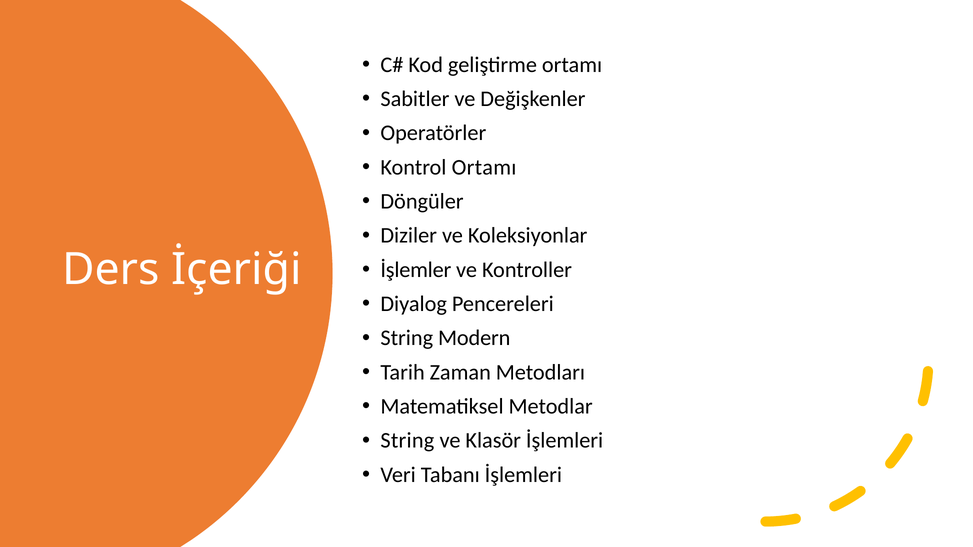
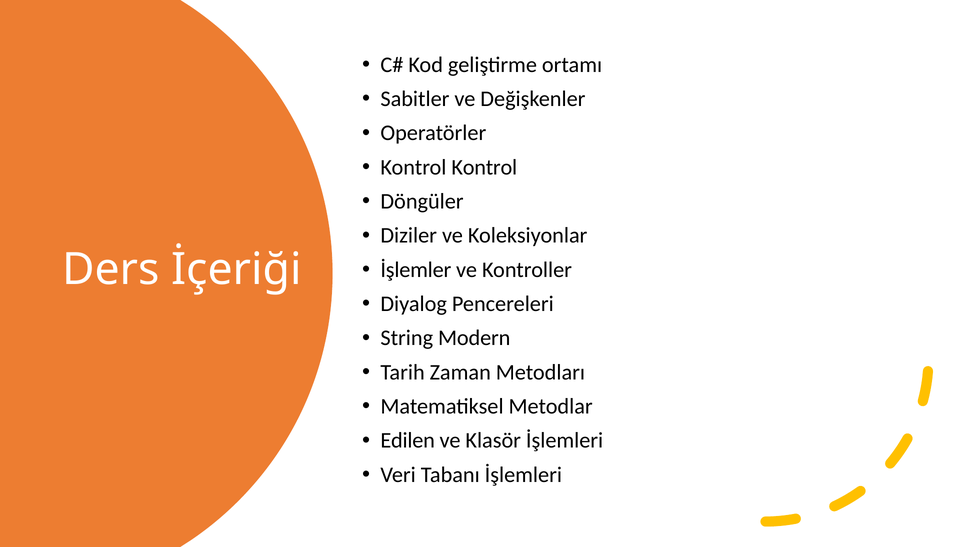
Kontrol Ortamı: Ortamı -> Kontrol
String at (407, 441): String -> Edilen
